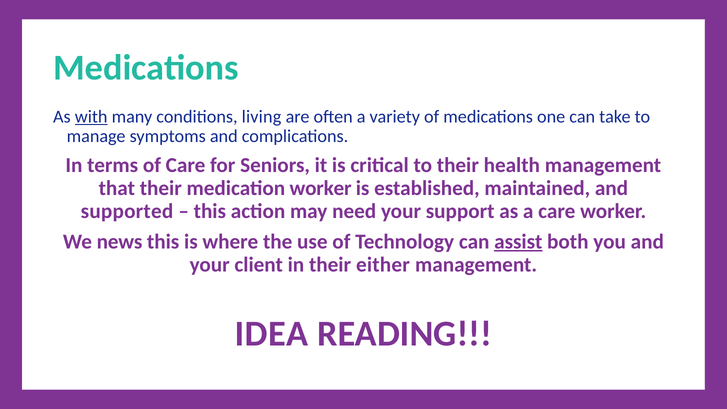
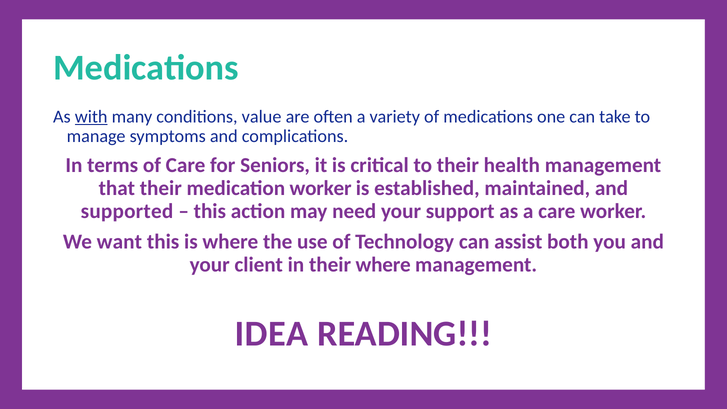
living: living -> value
news: news -> want
assist underline: present -> none
their either: either -> where
